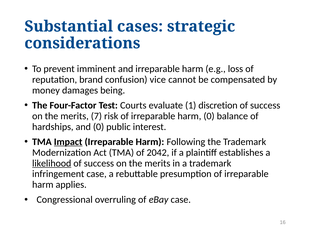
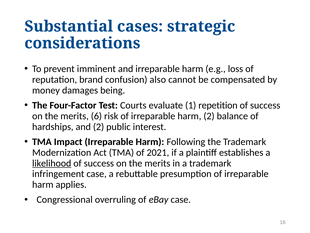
vice: vice -> also
discretion: discretion -> repetition
7: 7 -> 6
harm 0: 0 -> 2
and 0: 0 -> 2
Impact underline: present -> none
2042: 2042 -> 2021
